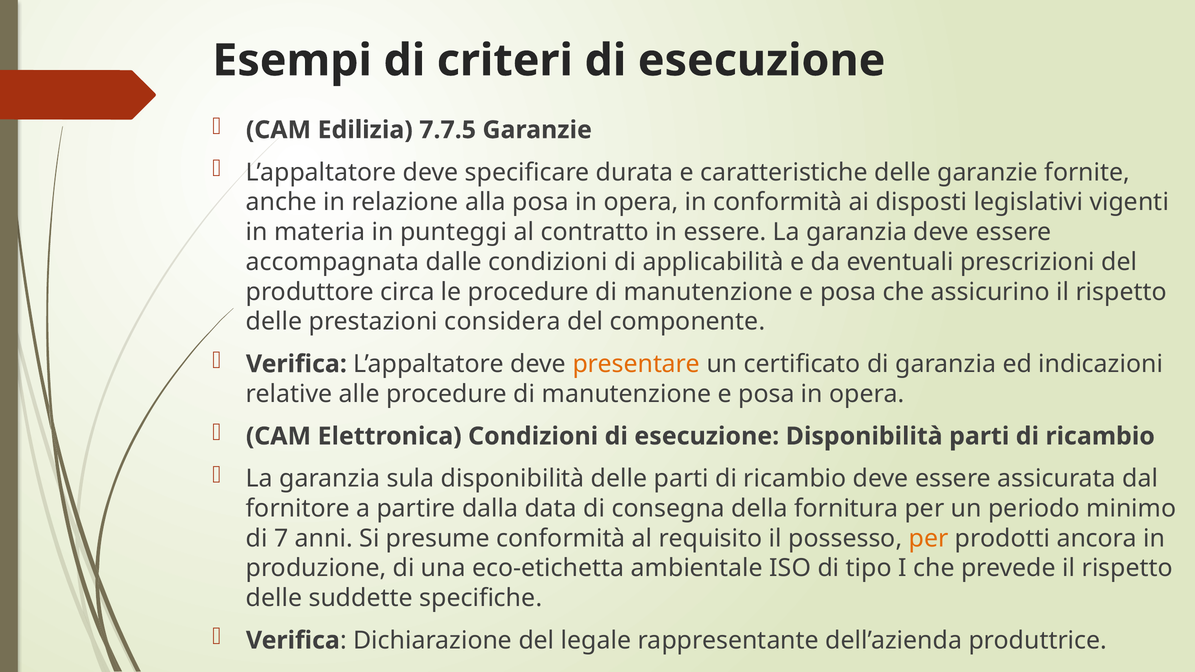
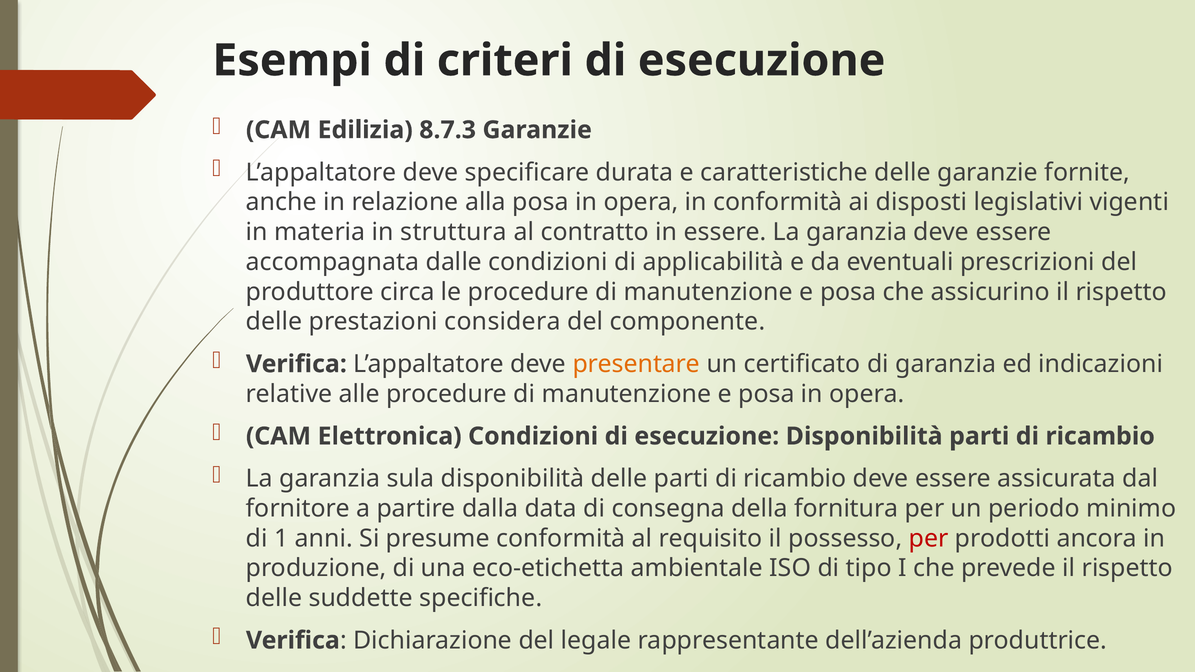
7.7.5: 7.7.5 -> 8.7.3
punteggi: punteggi -> struttura
7: 7 -> 1
per at (929, 538) colour: orange -> red
